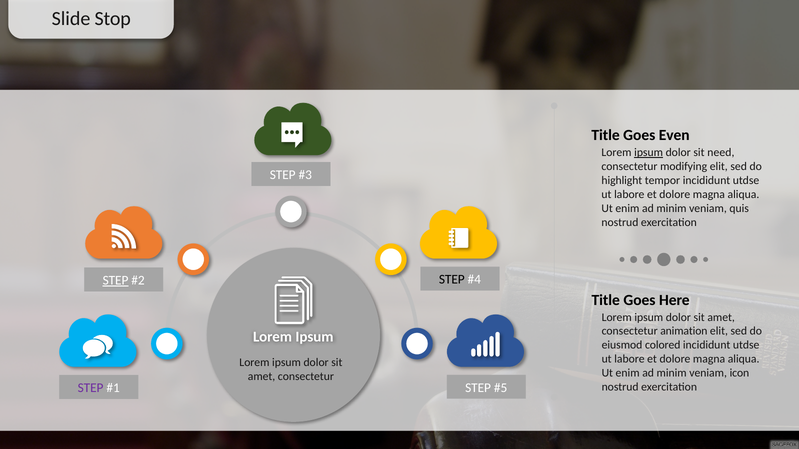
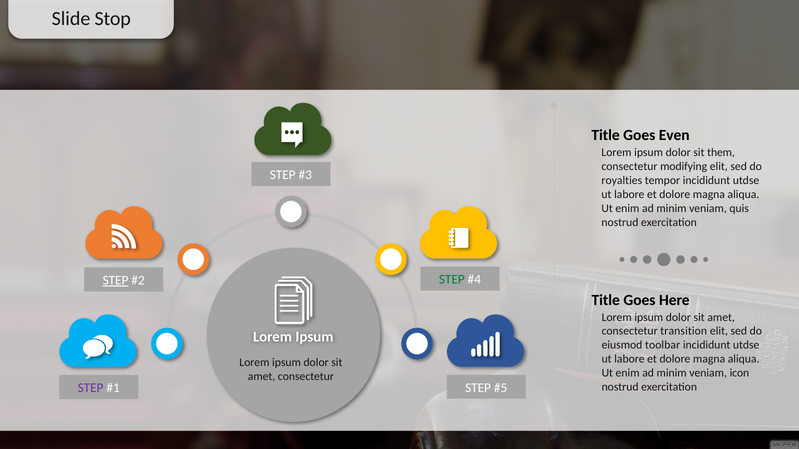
ipsum at (649, 153) underline: present -> none
need: need -> them
highlight: highlight -> royalties
STEP at (452, 280) colour: black -> green
animation: animation -> transition
colored: colored -> toolbar
